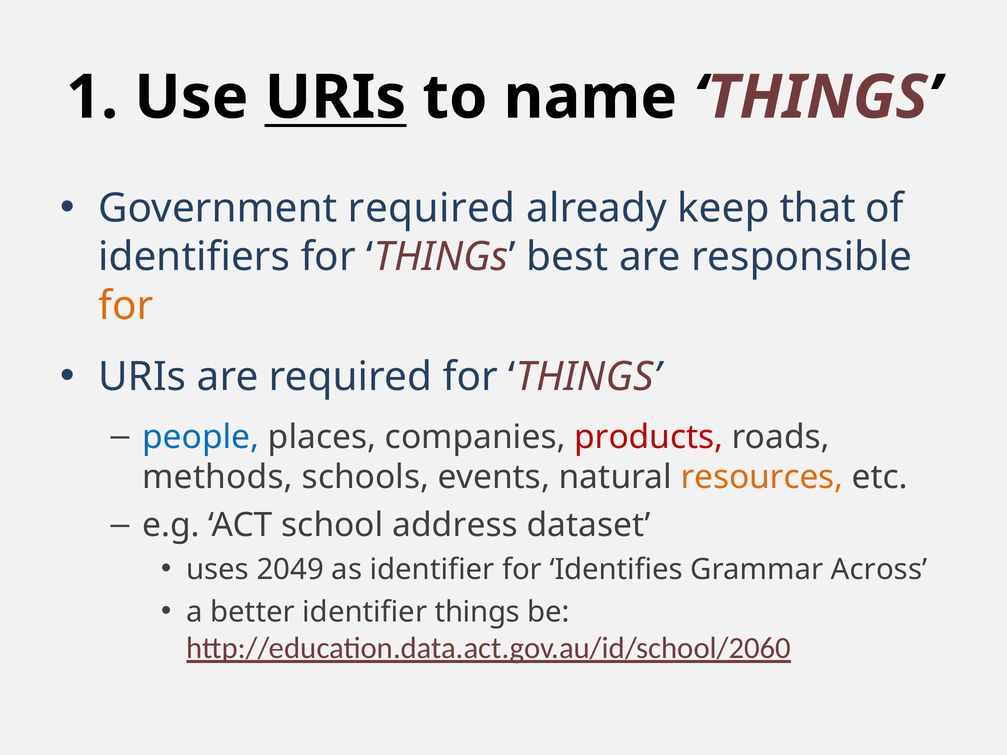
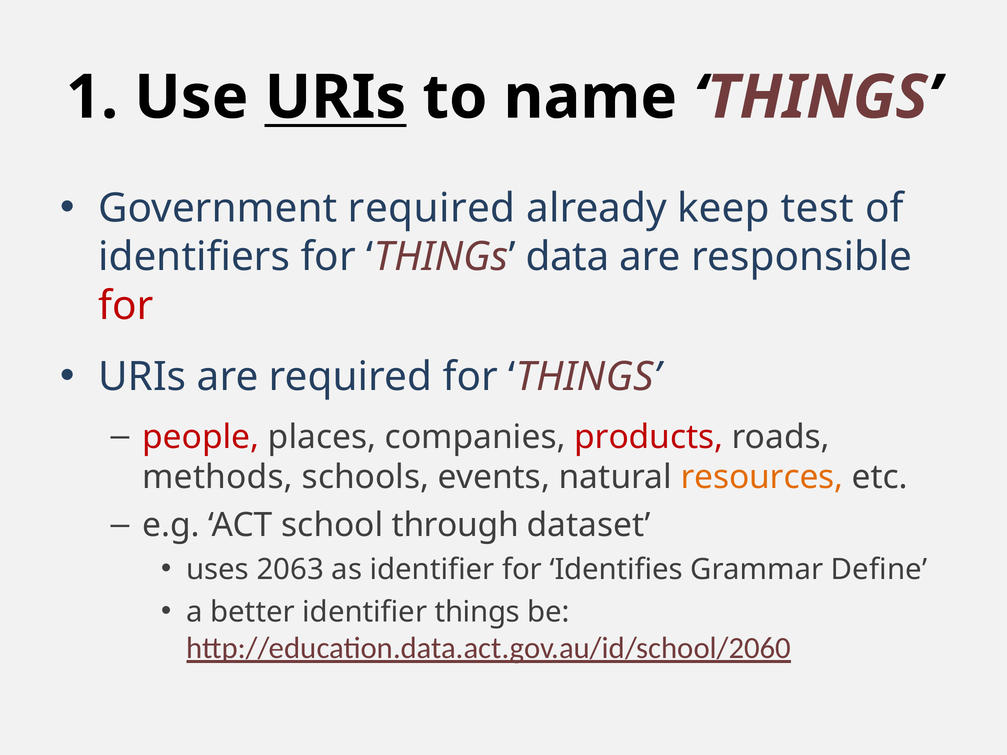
that: that -> test
best: best -> data
for at (126, 306) colour: orange -> red
people colour: blue -> red
address: address -> through
2049: 2049 -> 2063
Across: Across -> Define
